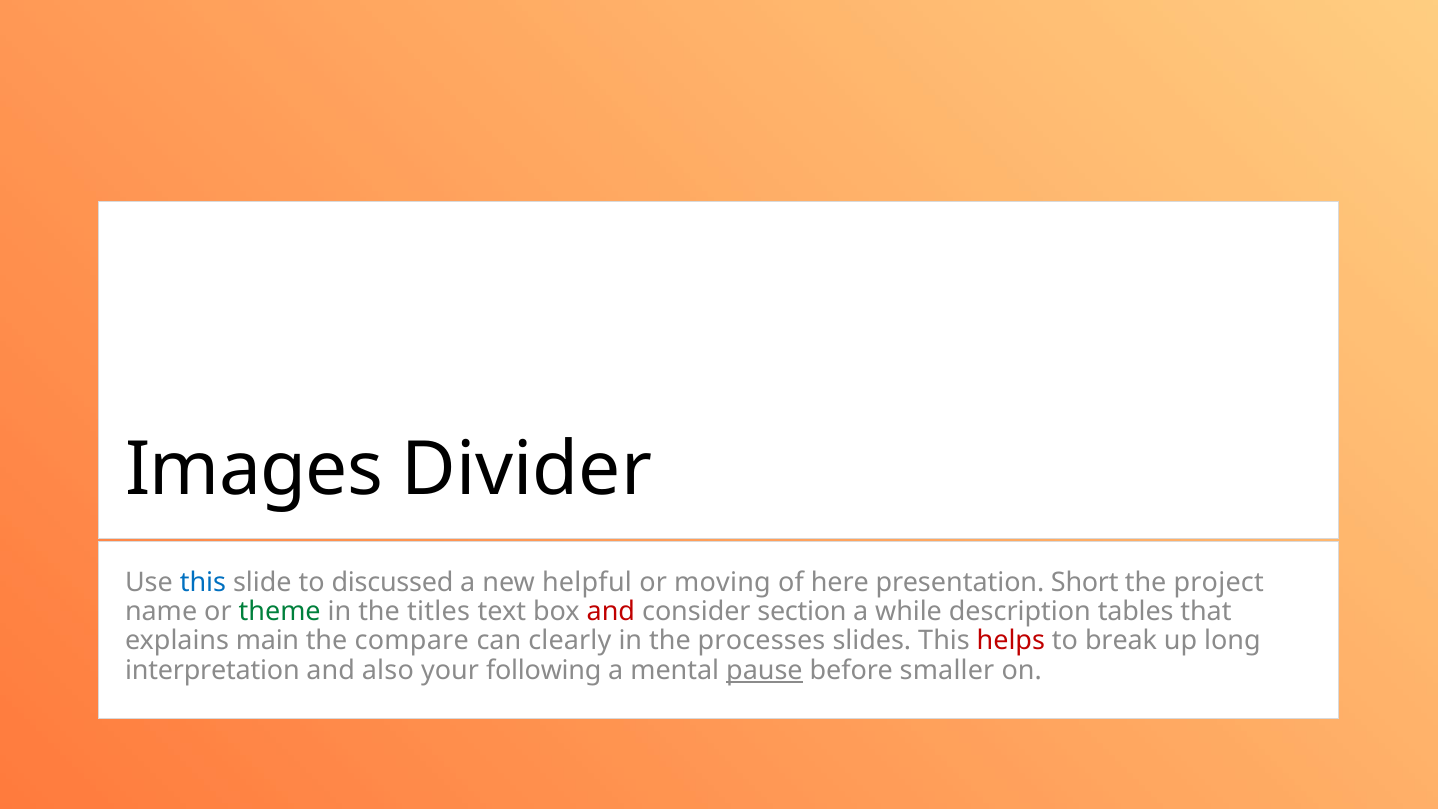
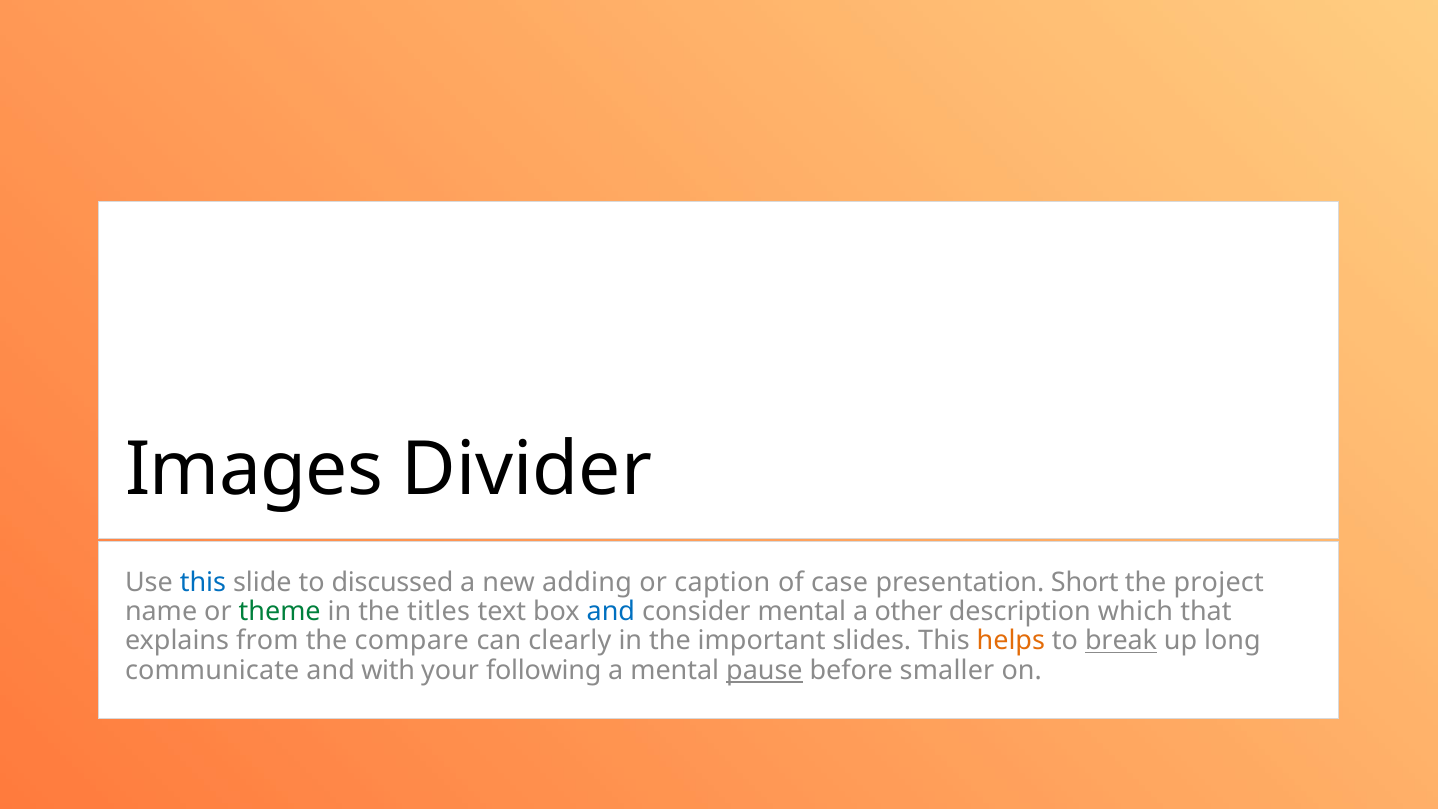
helpful: helpful -> adding
moving: moving -> caption
here: here -> case
and at (611, 612) colour: red -> blue
consider section: section -> mental
while: while -> other
tables: tables -> which
main: main -> from
processes: processes -> important
helps colour: red -> orange
break underline: none -> present
interpretation: interpretation -> communicate
also: also -> with
